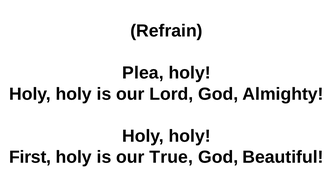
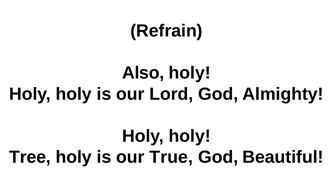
Plea: Plea -> Also
First: First -> Tree
